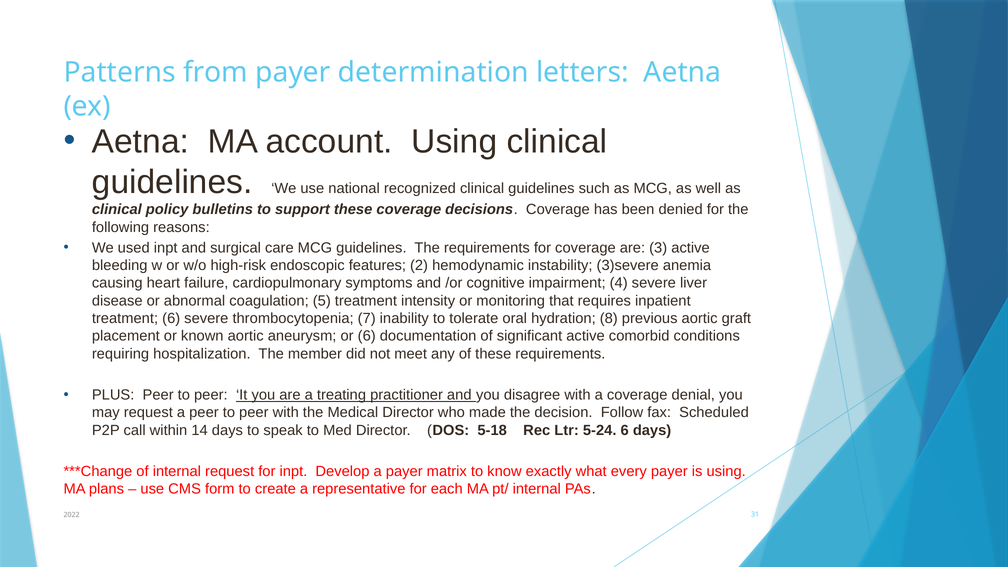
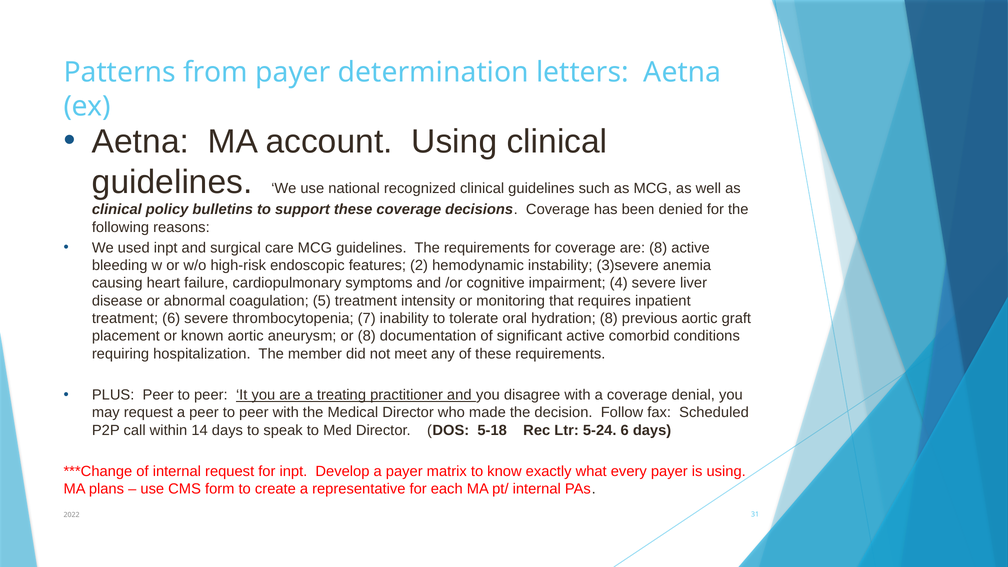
are 3: 3 -> 8
or 6: 6 -> 8
